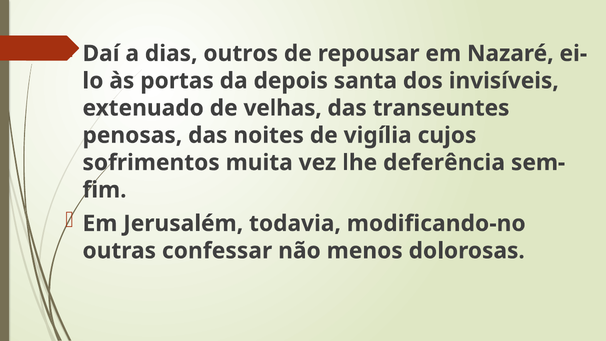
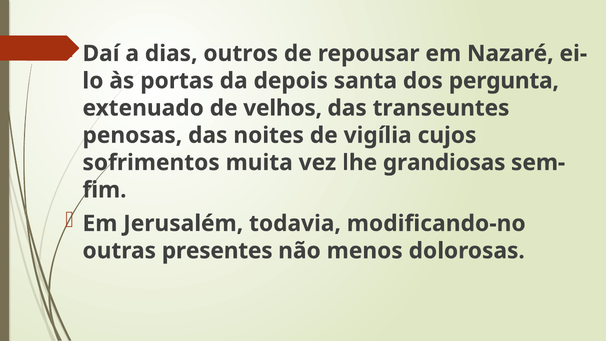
invisíveis: invisíveis -> pergunta
velhas: velhas -> velhos
deferência: deferência -> grandiosas
confessar: confessar -> presentes
